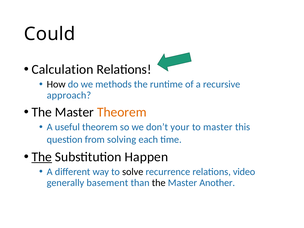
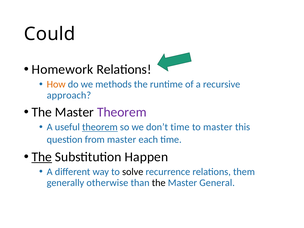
Calculation: Calculation -> Homework
How colour: black -> orange
Theorem at (122, 112) colour: orange -> purple
theorem at (100, 127) underline: none -> present
don’t your: your -> time
from solving: solving -> master
video: video -> them
basement: basement -> otherwise
Another: Another -> General
